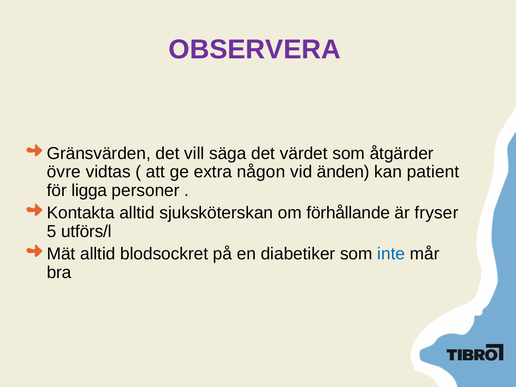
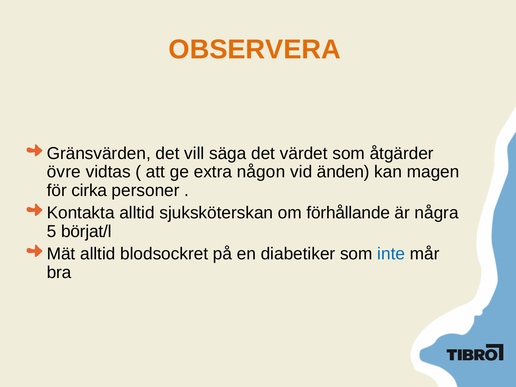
OBSERVERA colour: purple -> orange
patient: patient -> magen
ligga: ligga -> cirka
fryser: fryser -> några
utförs/l: utförs/l -> börjat/l
